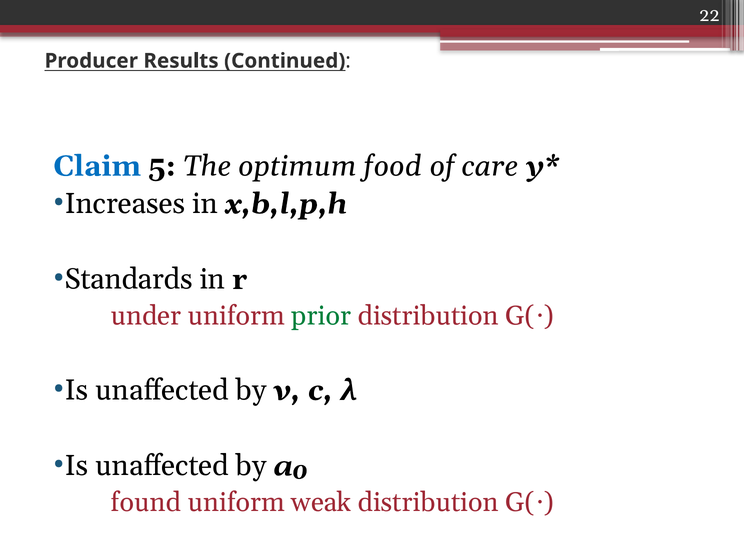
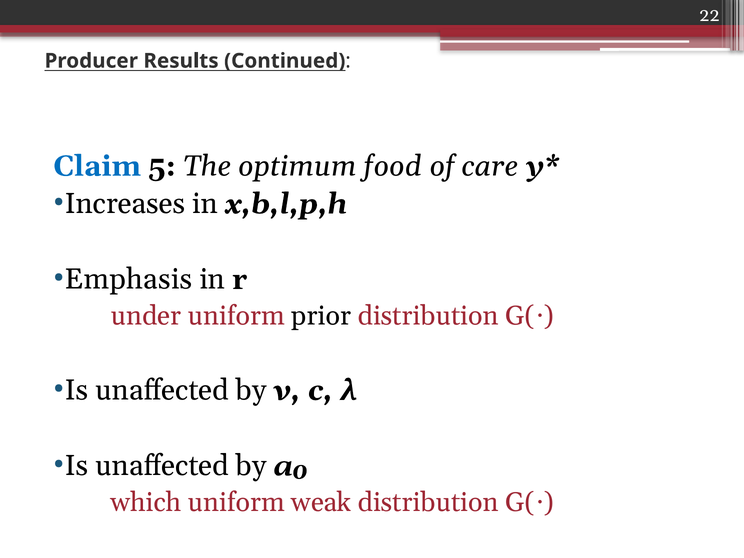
Standards: Standards -> Emphasis
prior colour: green -> black
found: found -> which
